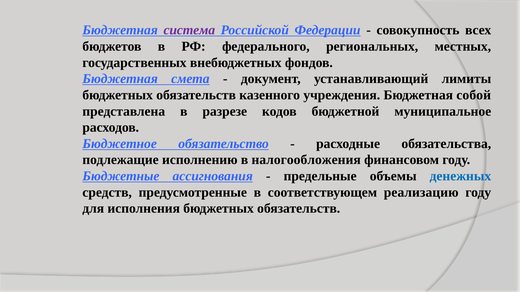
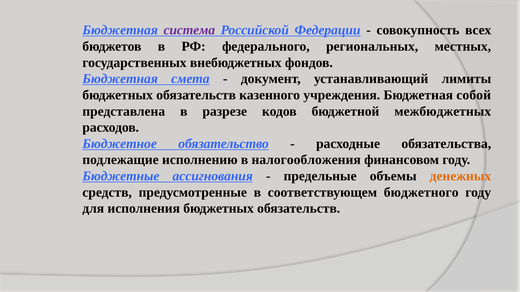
муниципальное: муниципальное -> межбюджетных
денежных colour: blue -> orange
реализацию: реализацию -> бюджетного
